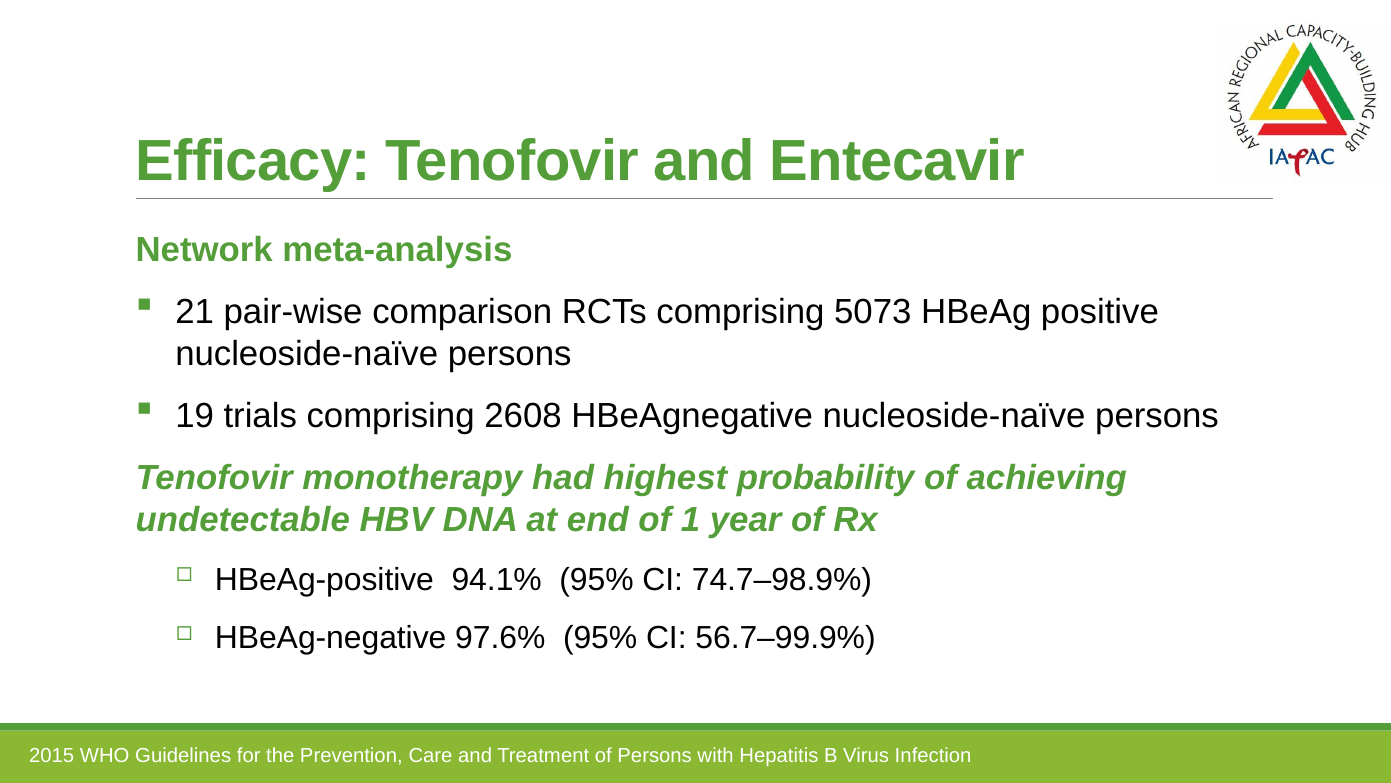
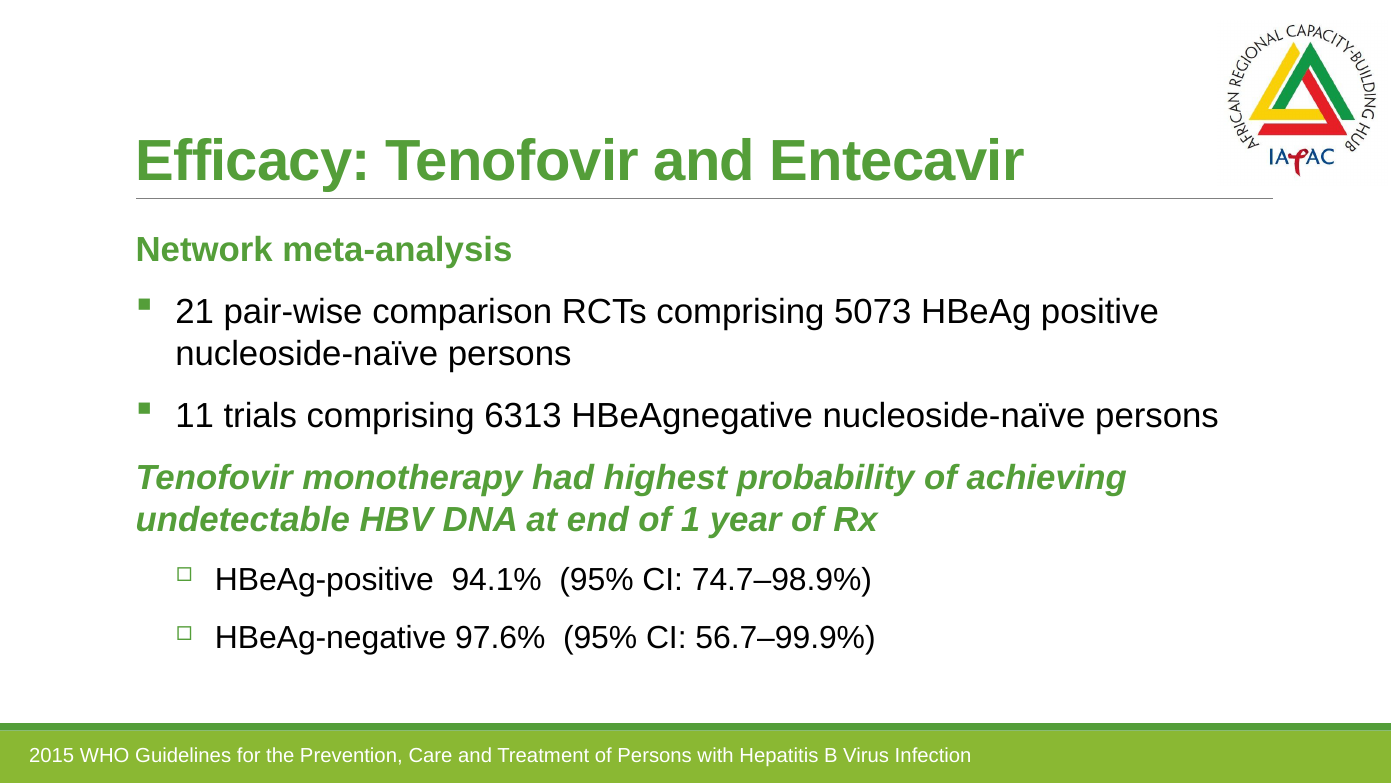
19: 19 -> 11
2608: 2608 -> 6313
